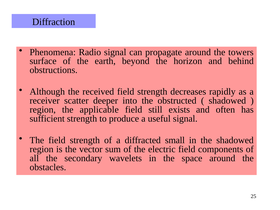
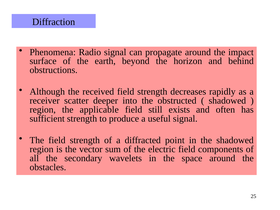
towers: towers -> impact
small: small -> point
